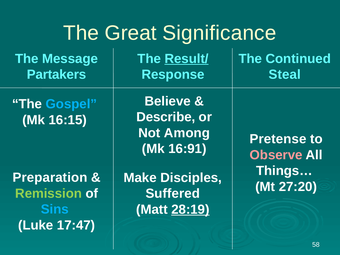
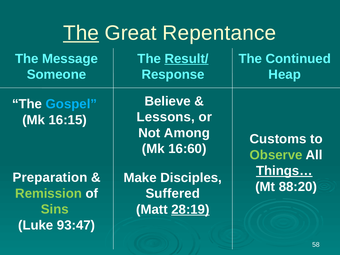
The at (81, 33) underline: none -> present
Significance: Significance -> Repentance
Partakers: Partakers -> Someone
Steal: Steal -> Heap
Describe: Describe -> Lessons
Pretense: Pretense -> Customs
16:91: 16:91 -> 16:60
Observe colour: pink -> light green
Things… underline: none -> present
27:20: 27:20 -> 88:20
Sins colour: light blue -> light green
17:47: 17:47 -> 93:47
